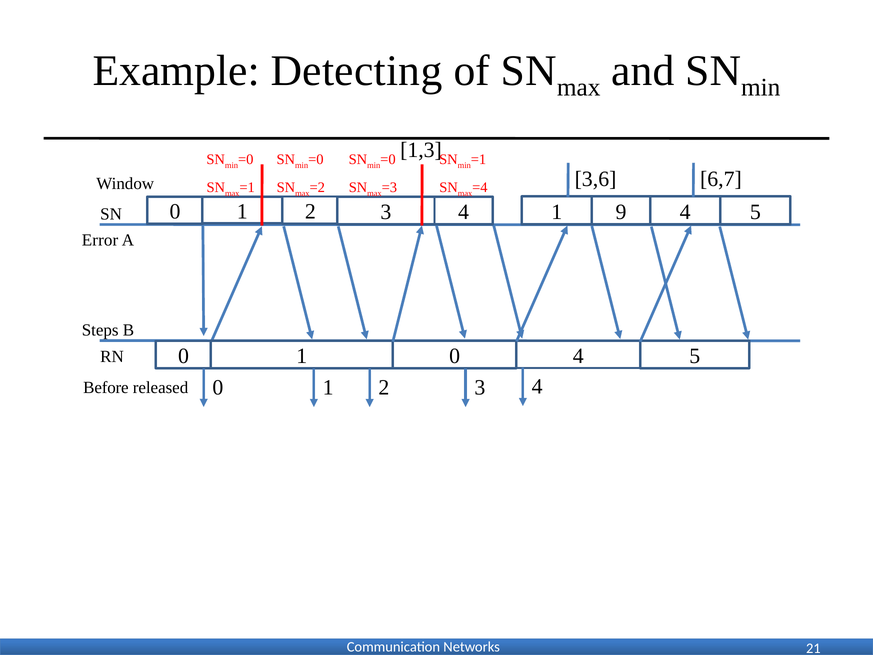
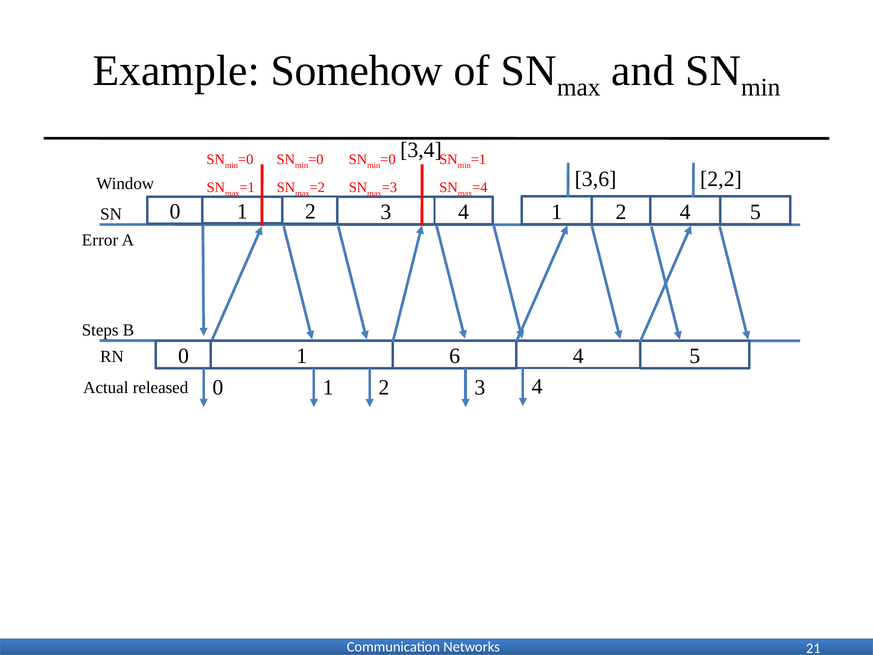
Detecting: Detecting -> Somehow
1,3: 1,3 -> 3,4
6,7: 6,7 -> 2,2
9 at (621, 212): 9 -> 2
1 0: 0 -> 6
Before: Before -> Actual
